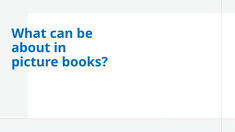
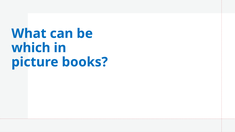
about: about -> which
